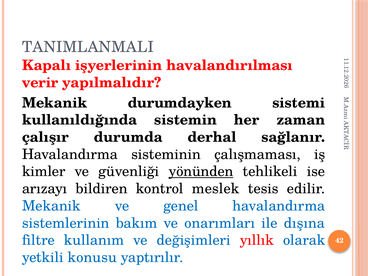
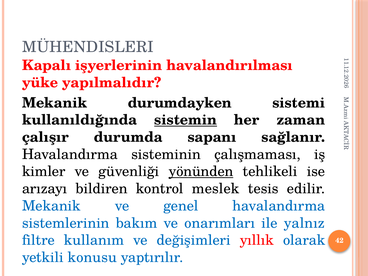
TANIMLANMALI: TANIMLANMALI -> MÜHENDISLERI
verir: verir -> yüke
sistemin underline: none -> present
derhal: derhal -> sapanı
dışına: dışına -> yalnız
